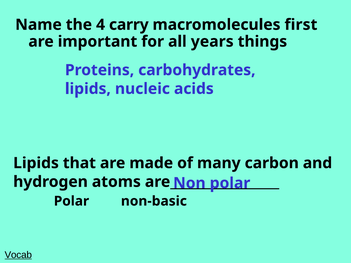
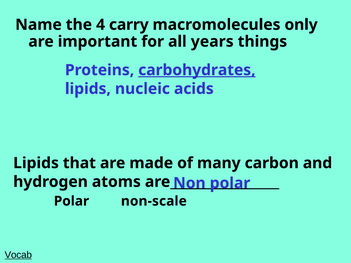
first: first -> only
carbohydrates underline: none -> present
non-basic: non-basic -> non-scale
